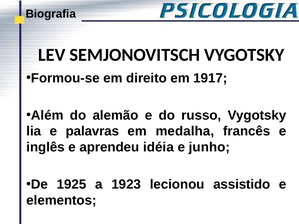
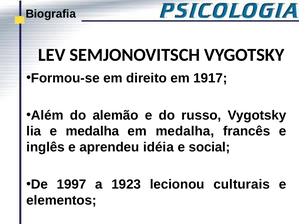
e palavras: palavras -> medalha
junho: junho -> social
1925: 1925 -> 1997
assistido: assistido -> culturais
